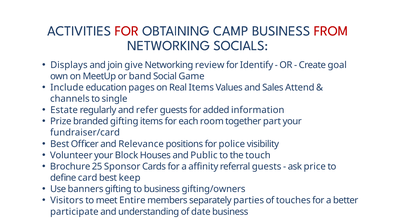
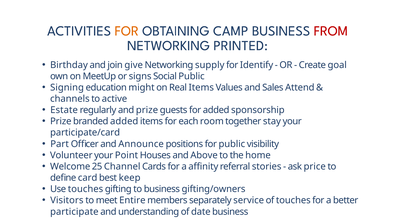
FOR at (127, 31) colour: red -> orange
SOCIALS: SOCIALS -> PRINTED
Displays: Displays -> Birthday
review: review -> supply
band: band -> signs
Social Game: Game -> Public
Include: Include -> Signing
pages: pages -> might
single: single -> active
and refer: refer -> prize
information: information -> sponsorship
branded gifting: gifting -> added
part: part -> stay
fundraiser/card: fundraiser/card -> participate/card
Best at (60, 144): Best -> Part
Relevance: Relevance -> Announce
for police: police -> public
Block: Block -> Point
Public: Public -> Above
touch: touch -> home
Brochure: Brochure -> Welcome
Sponsor: Sponsor -> Channel
referral guests: guests -> stories
Use banners: banners -> touches
parties: parties -> service
